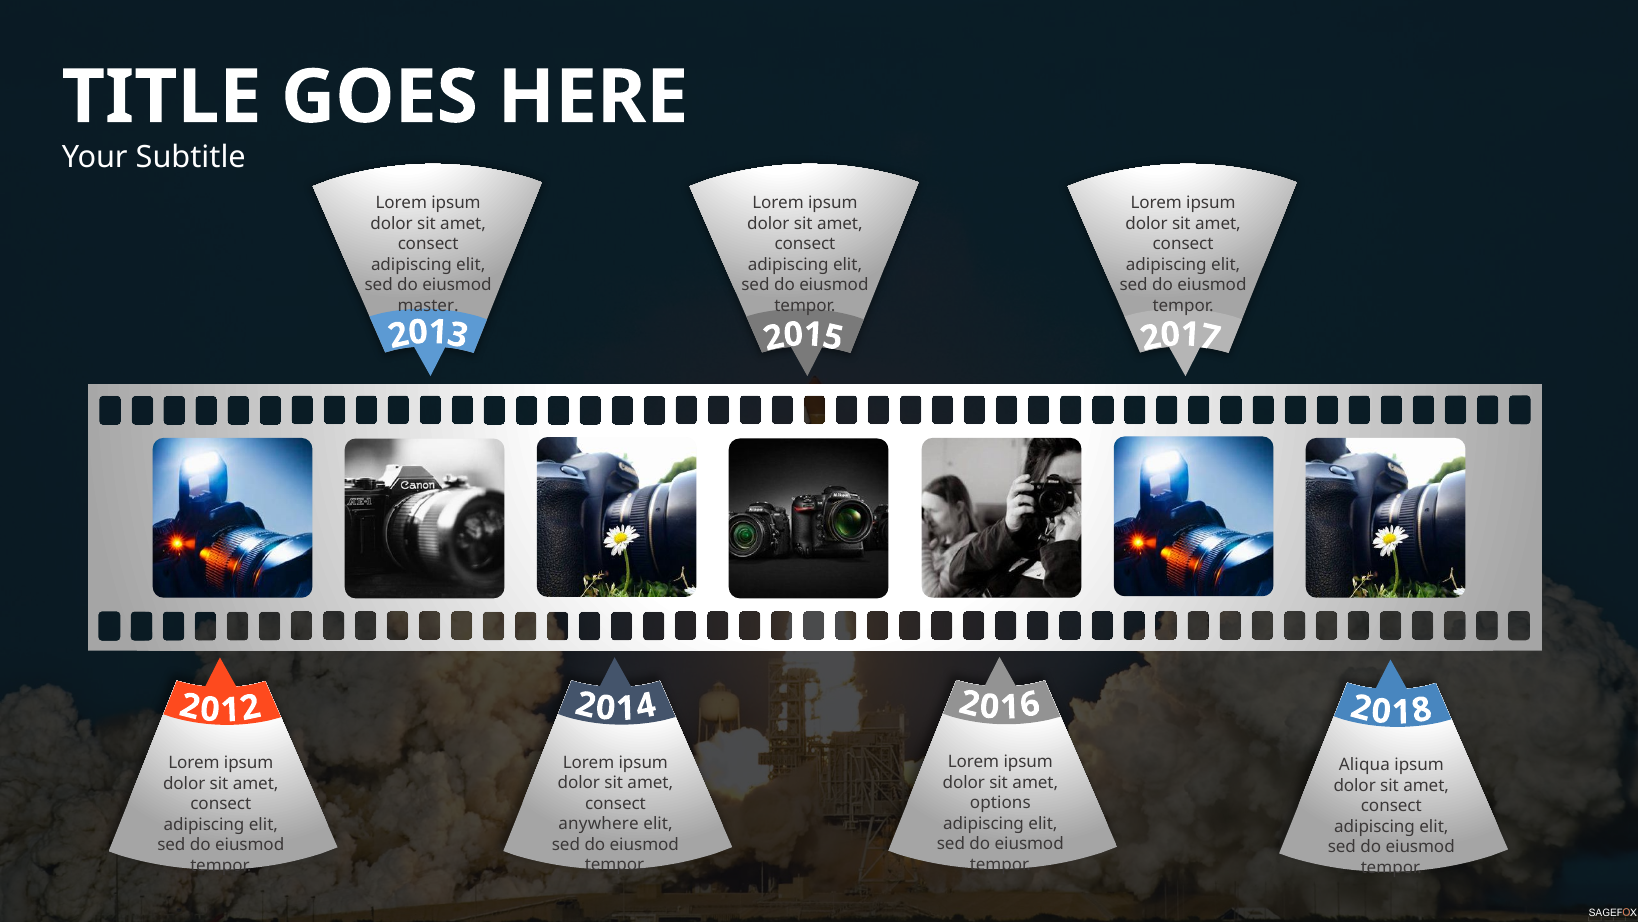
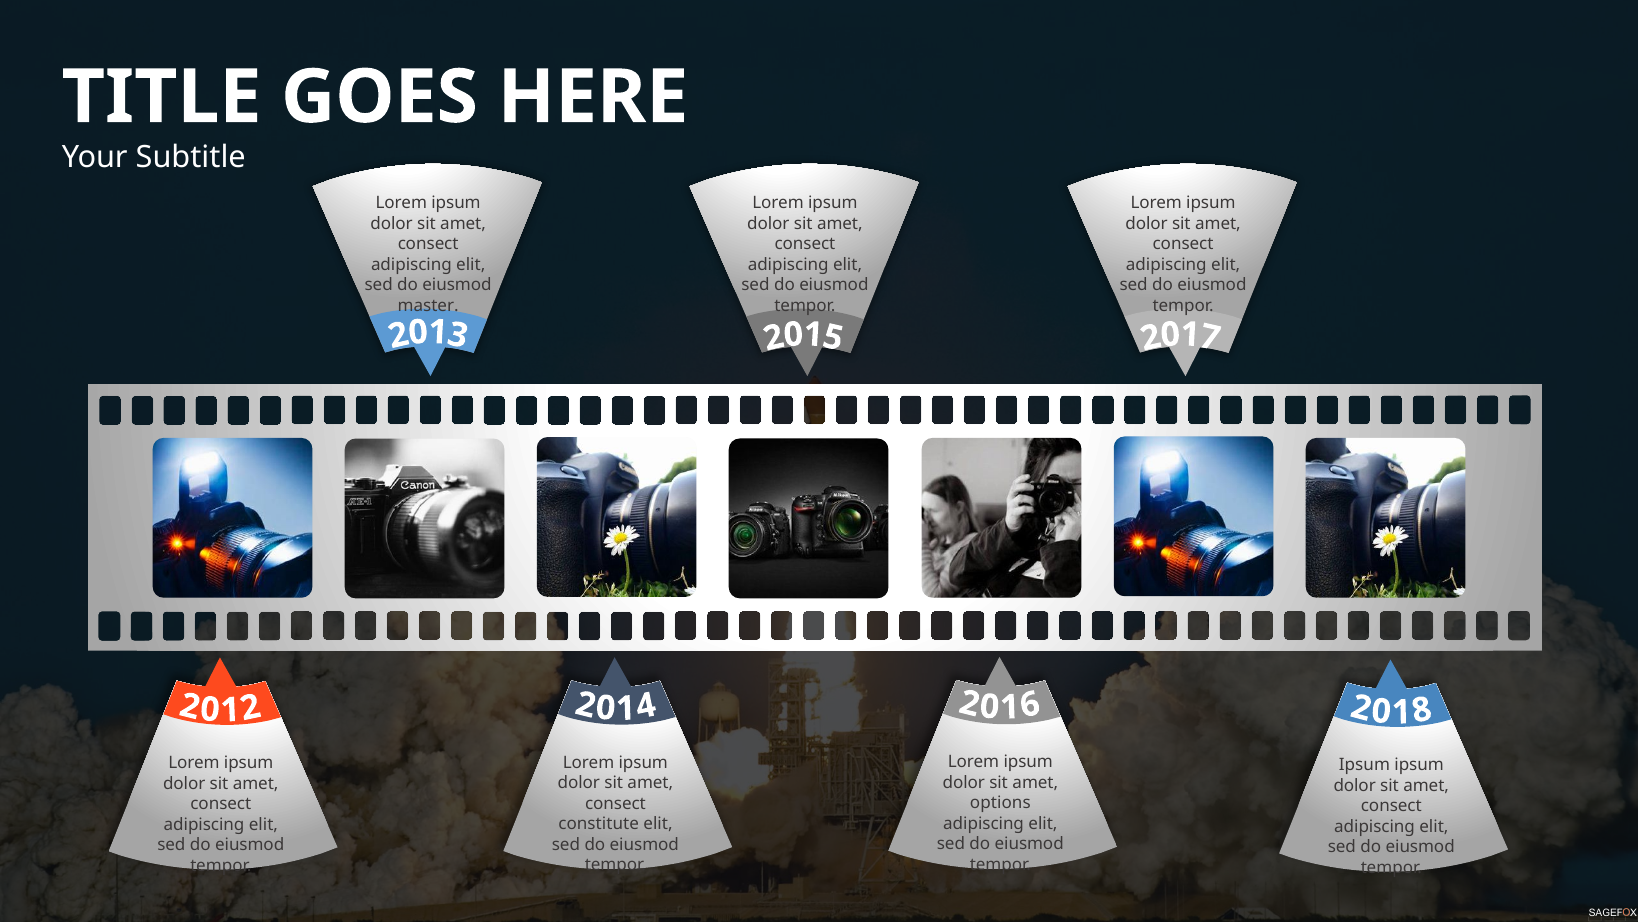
Aliqua at (1364, 764): Aliqua -> Ipsum
anywhere: anywhere -> constitute
